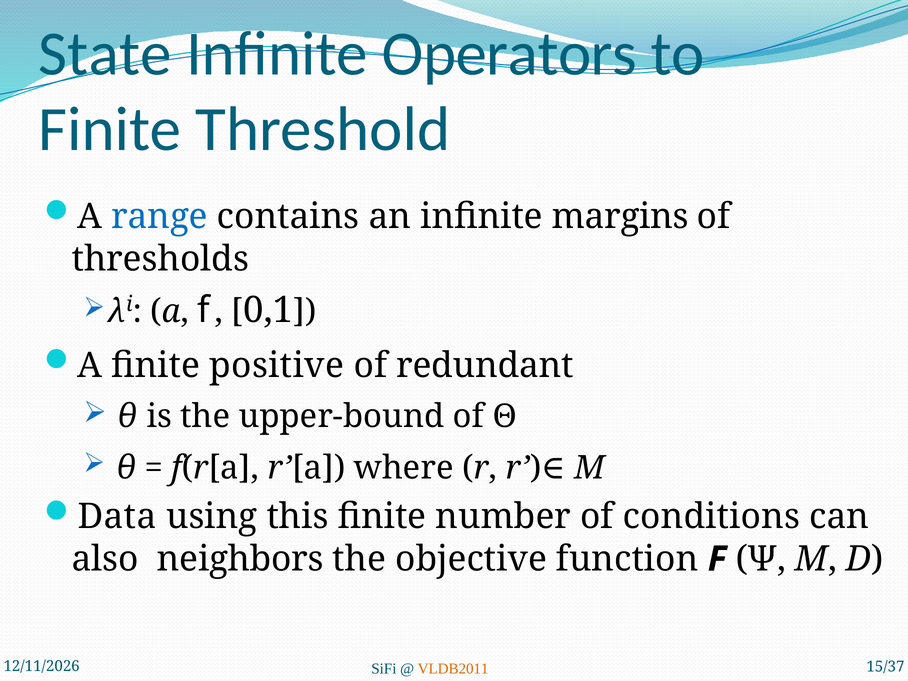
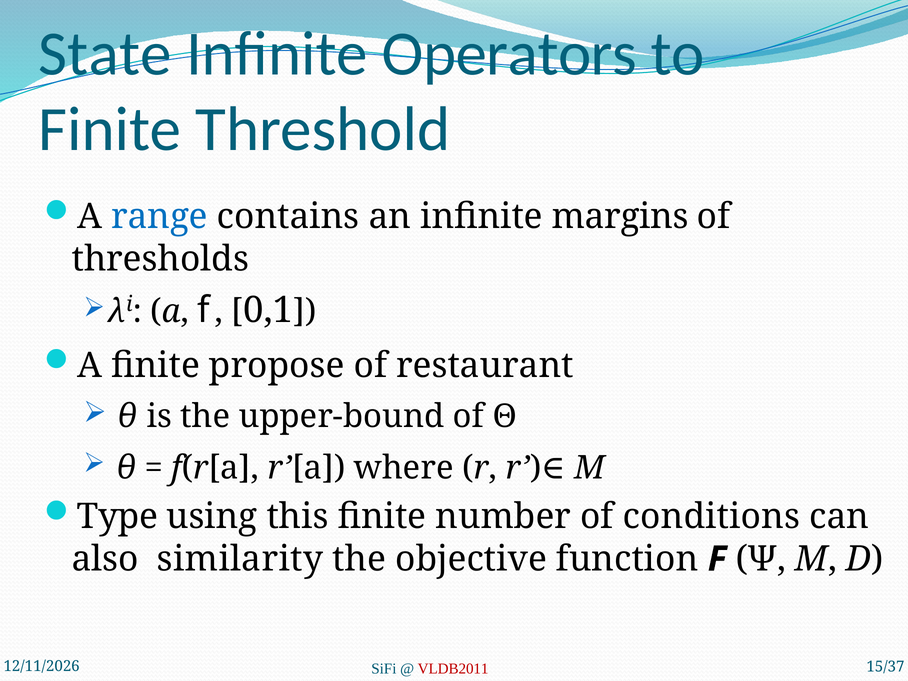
positive: positive -> propose
redundant: redundant -> restaurant
Data: Data -> Type
neighbors: neighbors -> similarity
VLDB2011 colour: orange -> red
